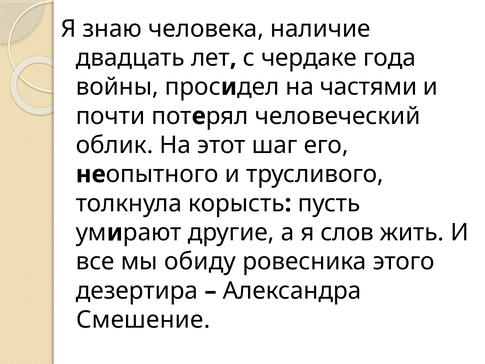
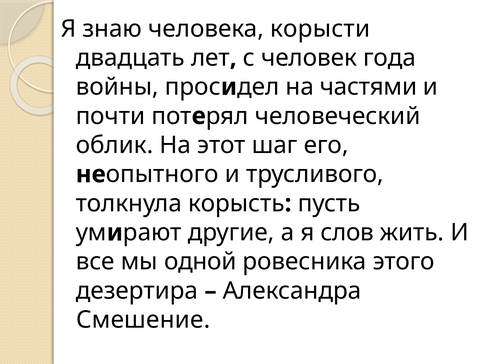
наличие: наличие -> корысти
чердаке: чердаке -> человек
обиду: обиду -> одной
